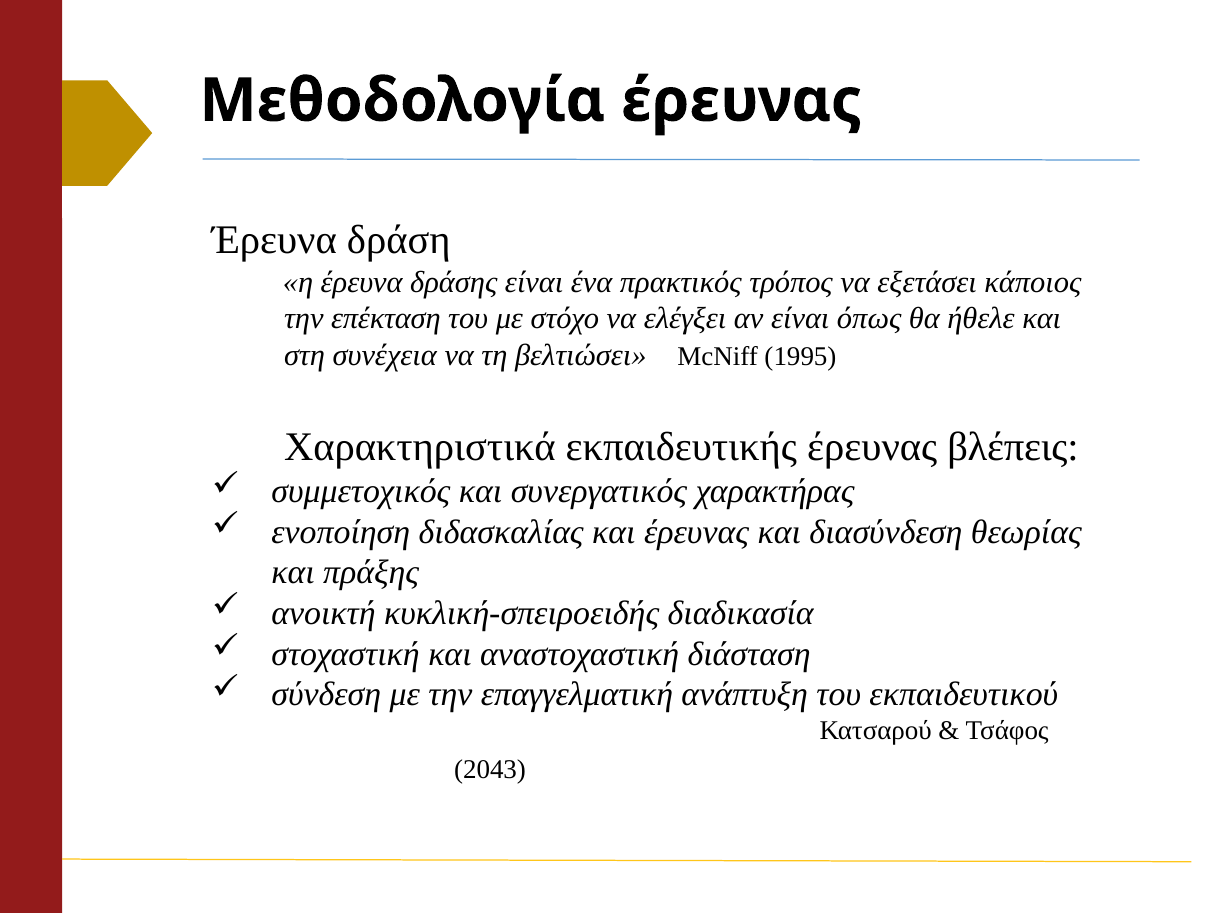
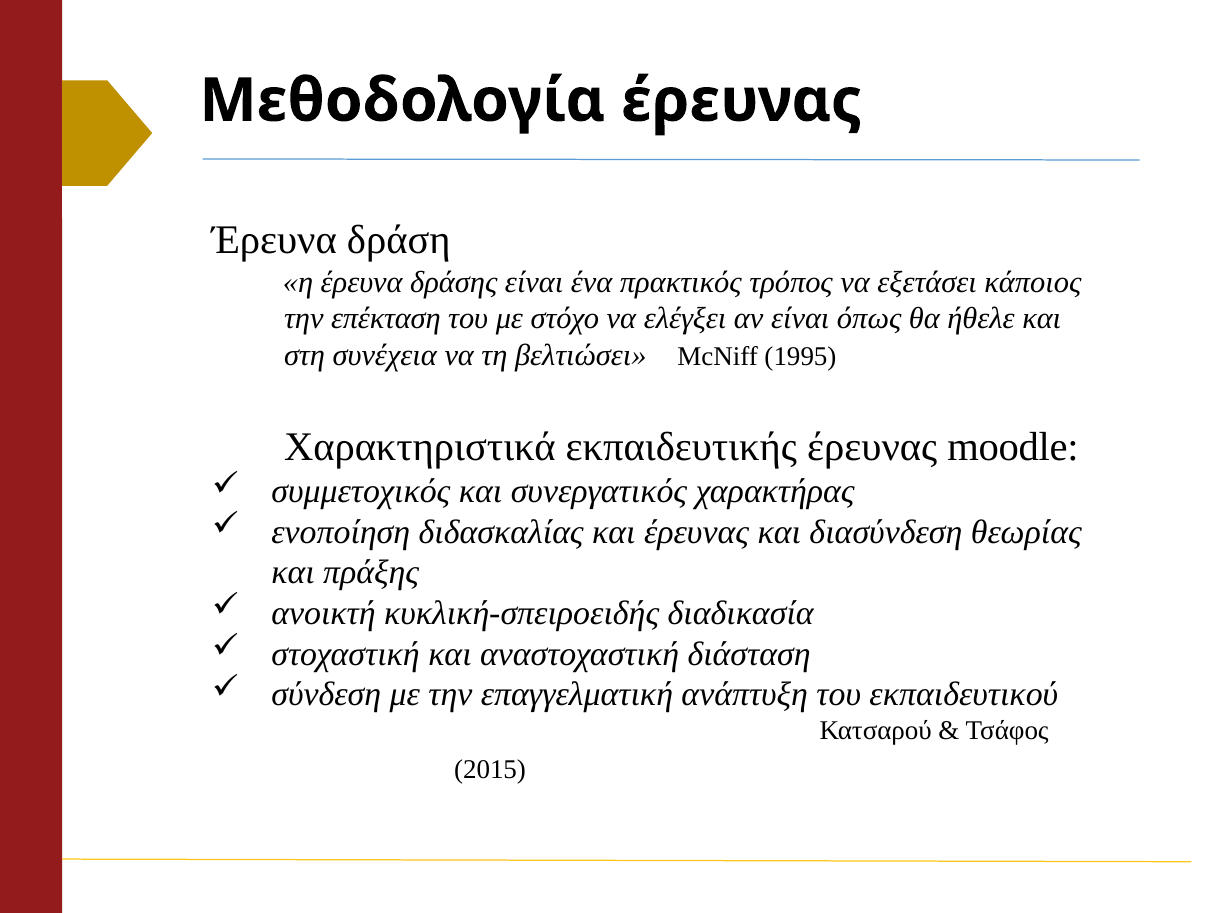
βλέπεις: βλέπεις -> moodle
2043: 2043 -> 2015
